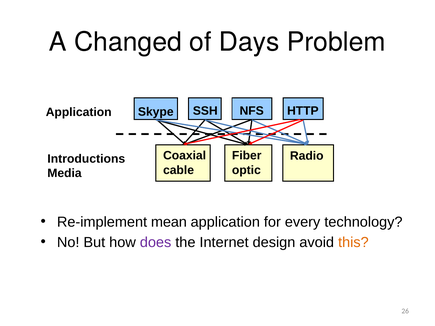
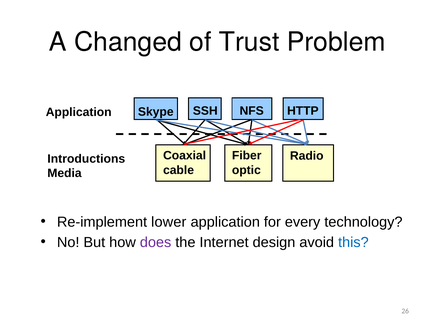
Days: Days -> Trust
mean: mean -> lower
this colour: orange -> blue
